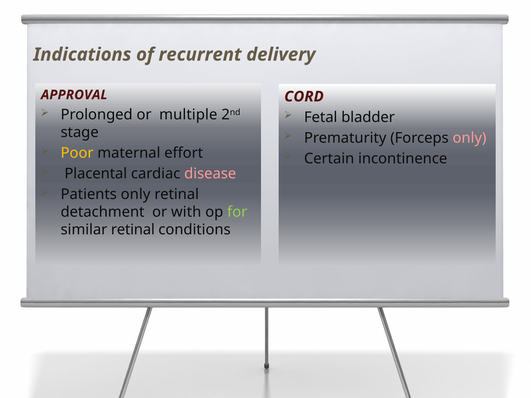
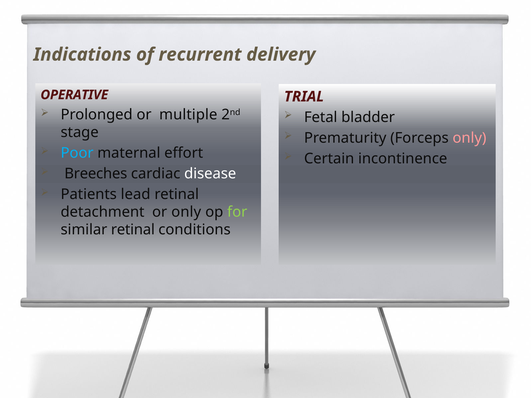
APPROVAL: APPROVAL -> OPERATIVE
CORD: CORD -> TRIAL
Poor colour: yellow -> light blue
Placental: Placental -> Breeches
disease colour: pink -> white
Patients only: only -> lead
or with: with -> only
